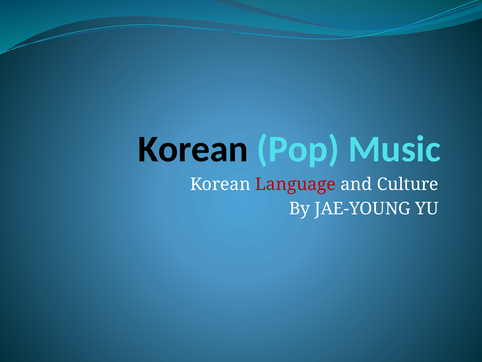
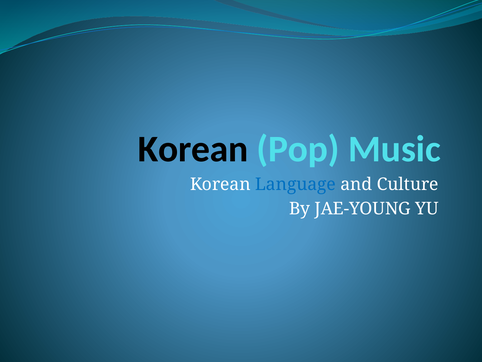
Language colour: red -> blue
